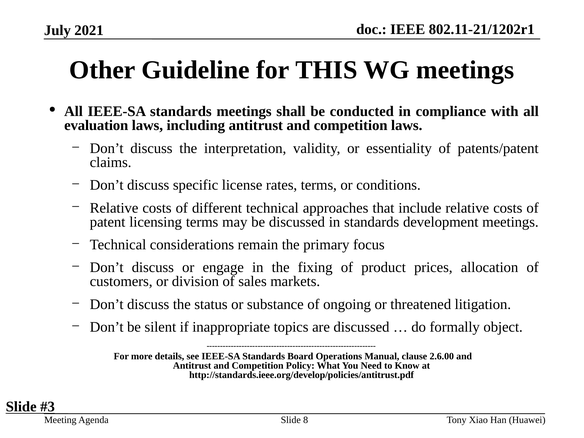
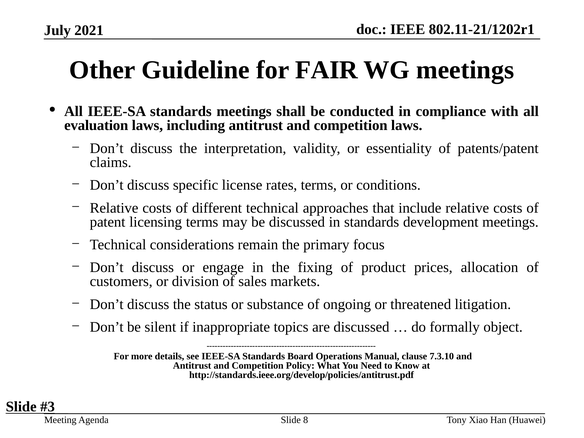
THIS: THIS -> FAIR
2.6.00: 2.6.00 -> 7.3.10
